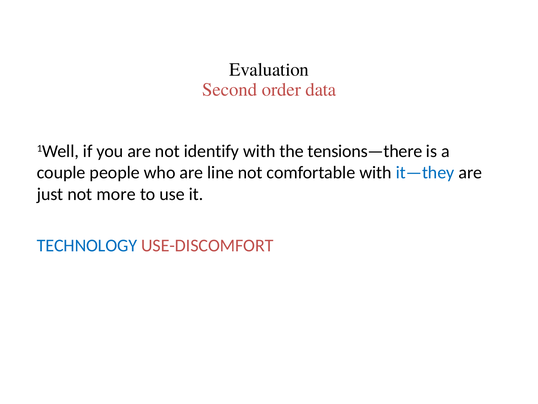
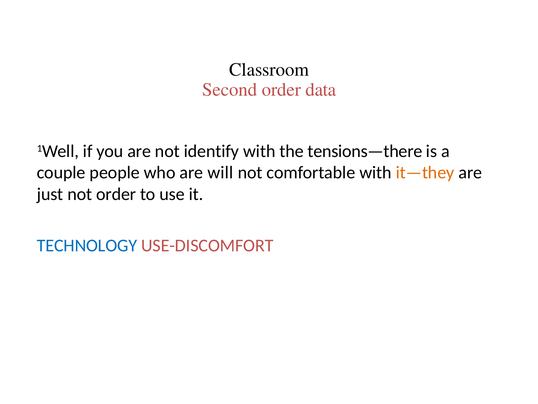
Evaluation: Evaluation -> Classroom
line: line -> will
it—they colour: blue -> orange
not more: more -> order
